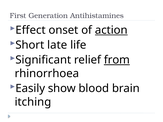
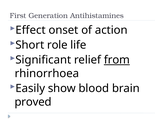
action underline: present -> none
late: late -> role
itching: itching -> proved
